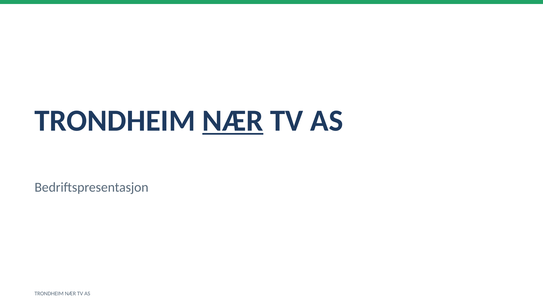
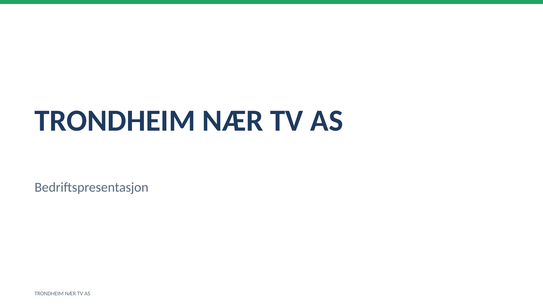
NÆR at (233, 120) underline: present -> none
